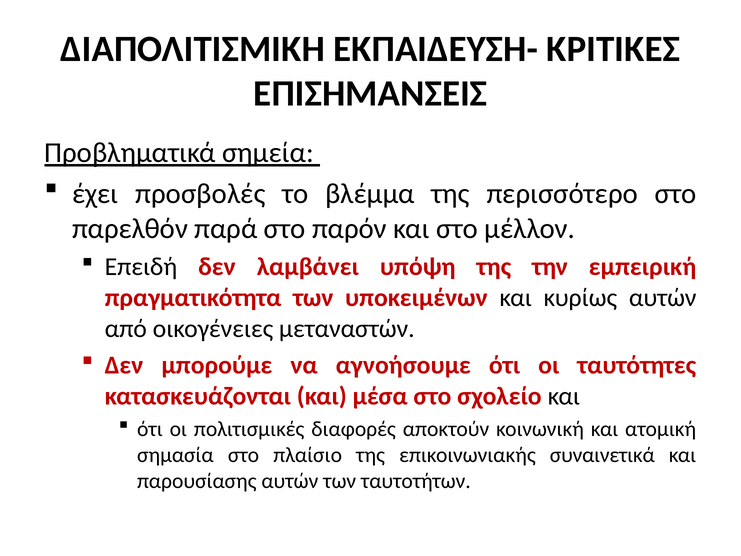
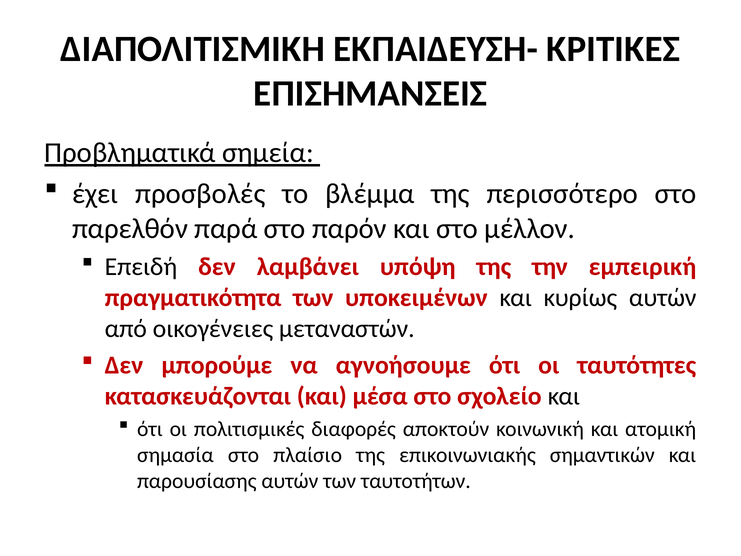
συναινετικά: συναινετικά -> σημαντικών
